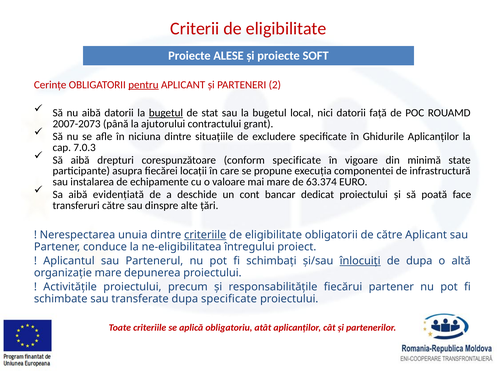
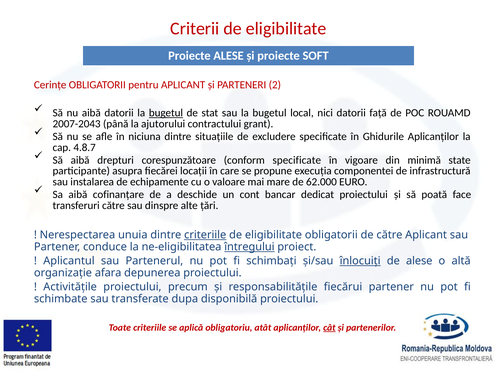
pentru underline: present -> none
2007-2073: 2007-2073 -> 2007-2043
7.0.3: 7.0.3 -> 4.8.7
63.374: 63.374 -> 62.000
evidenţiată: evidenţiată -> cofinanţare
întregului underline: none -> present
de dupa: dupa -> alese
organizație mare: mare -> afara
dupa specificate: specificate -> disponibilă
cât underline: none -> present
